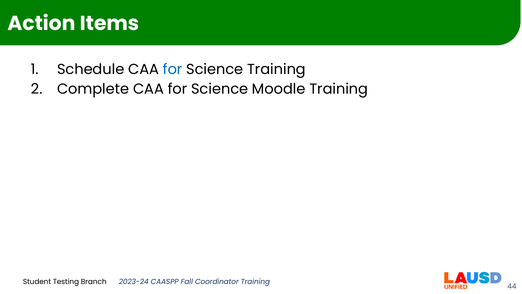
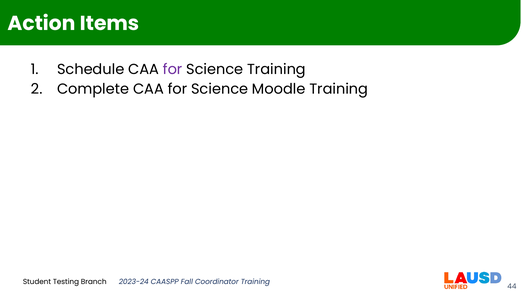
for at (173, 69) colour: blue -> purple
